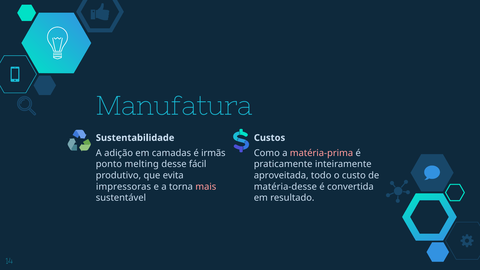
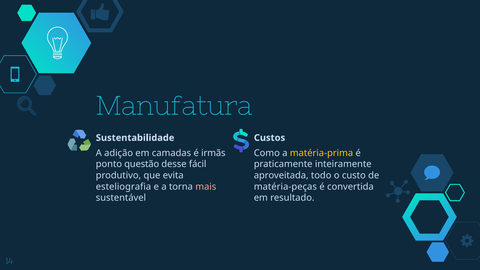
matéria-prima colour: pink -> yellow
melting: melting -> questão
impressoras: impressoras -> esteliografia
matéria-desse: matéria-desse -> matéria-peças
